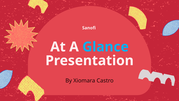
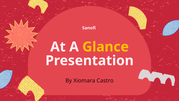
Glance colour: light blue -> yellow
